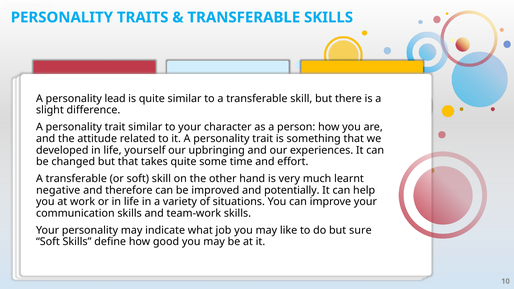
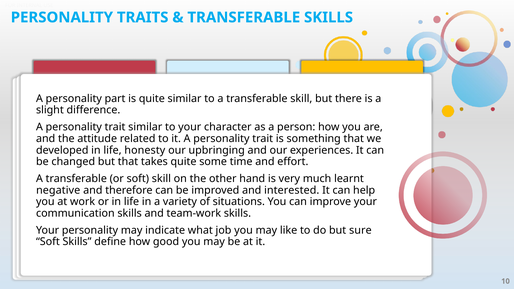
lead: lead -> part
yourself: yourself -> honesty
potentially: potentially -> interested
